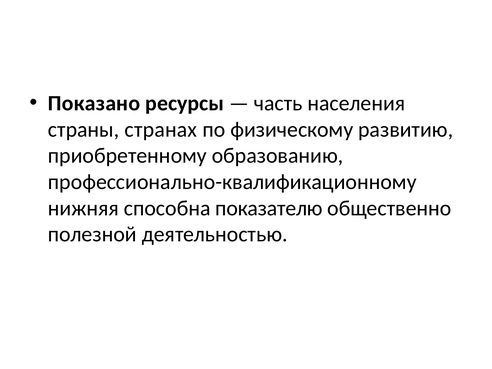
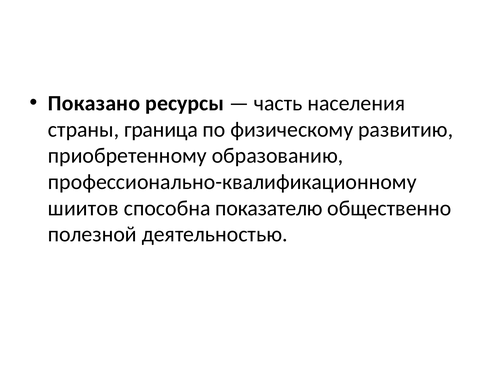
странах: странах -> граница
нижняя: нижняя -> шиитов
